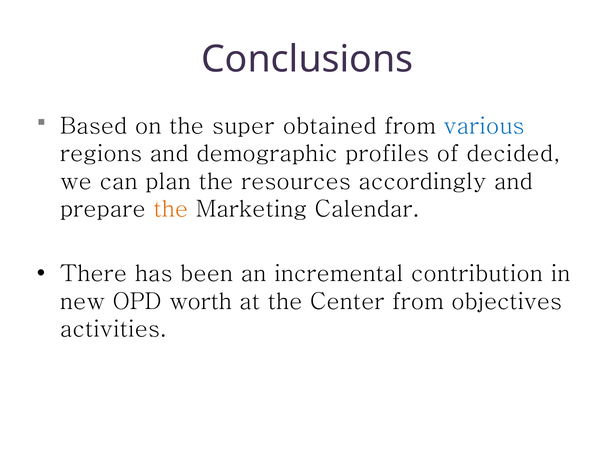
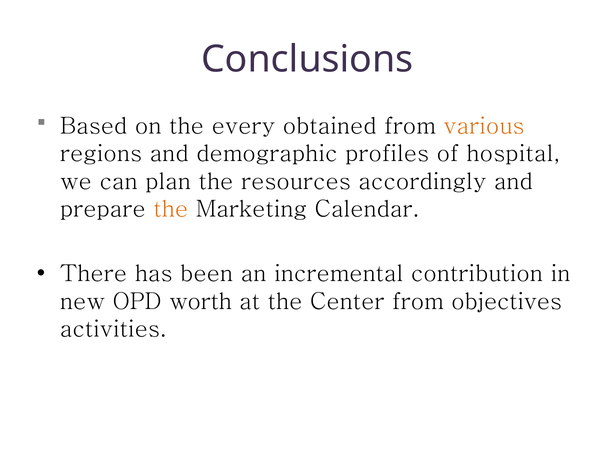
super: super -> every
various colour: blue -> orange
decided: decided -> hospital
